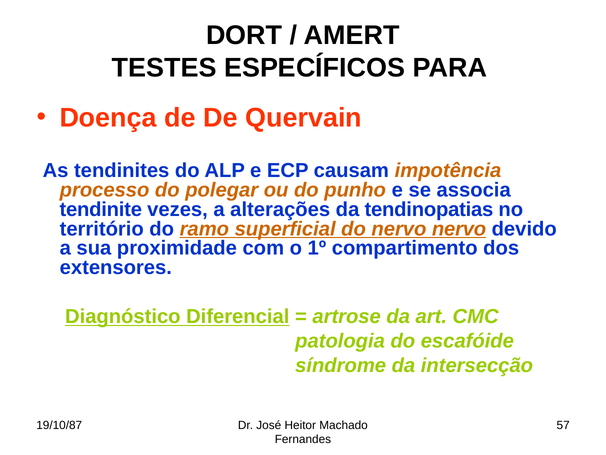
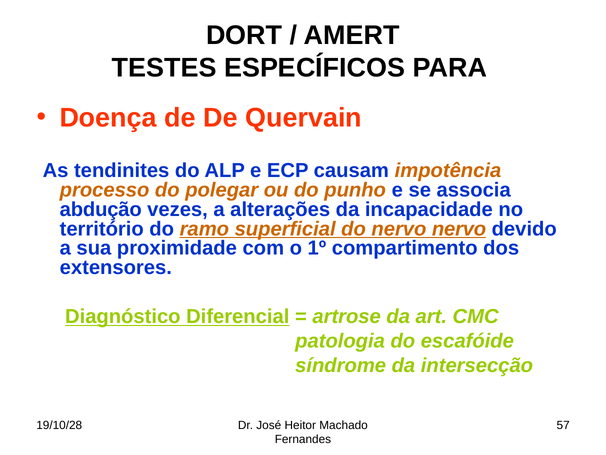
tendinite: tendinite -> abdução
tendinopatias: tendinopatias -> incapacidade
19/10/87: 19/10/87 -> 19/10/28
